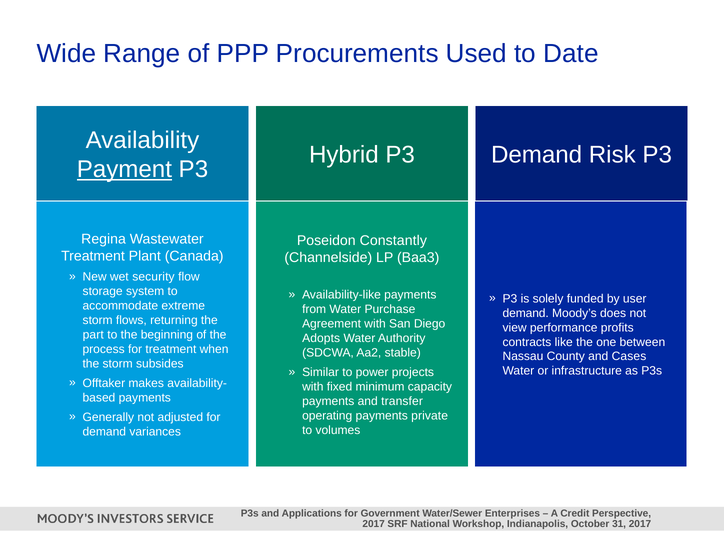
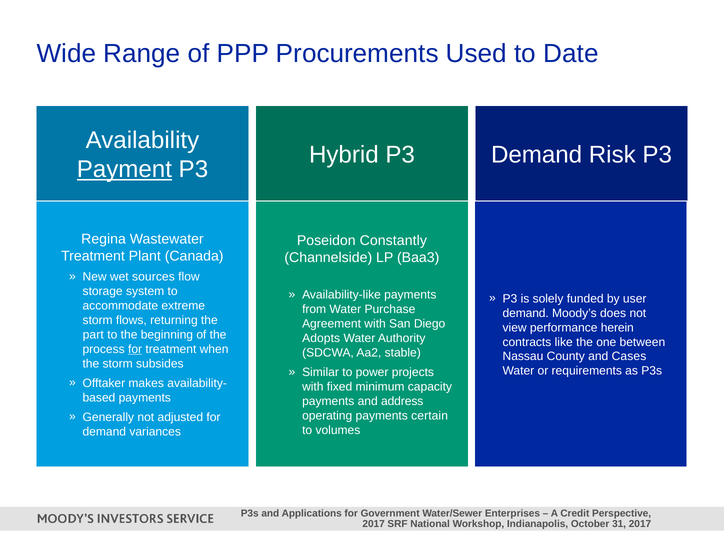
security: security -> sources
profits: profits -> herein
for at (135, 349) underline: none -> present
infrastructure: infrastructure -> requirements
transfer: transfer -> address
private: private -> certain
